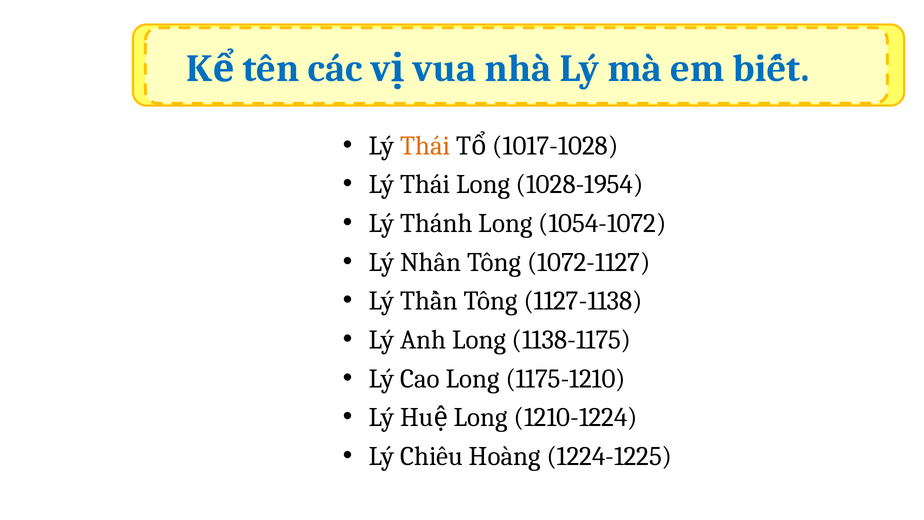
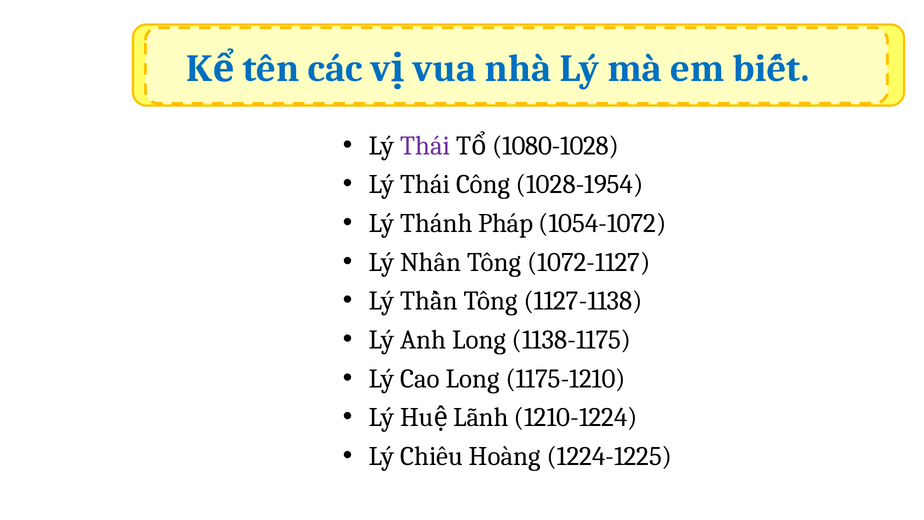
Thái at (425, 146) colour: orange -> purple
1017-1028: 1017-1028 -> 1080-1028
Thái Long: Long -> Công
Thánh Long: Long -> Pháp
Long at (481, 417): Long -> Lãnh
